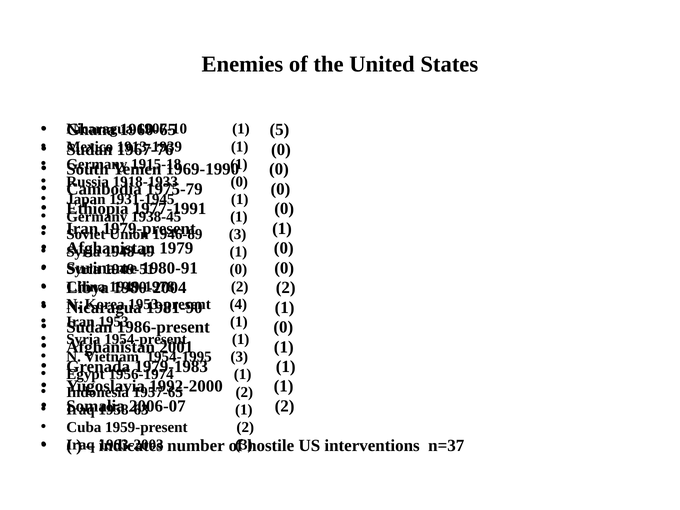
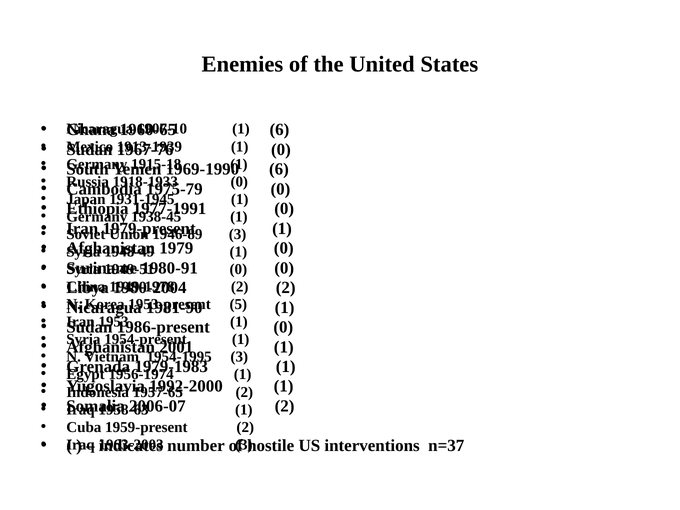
5 at (279, 130): 5 -> 6
0 at (279, 169): 0 -> 6
4: 4 -> 5
